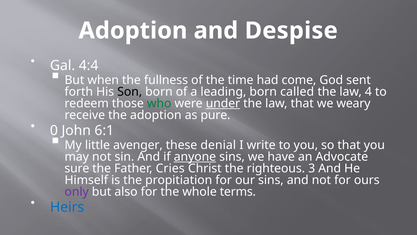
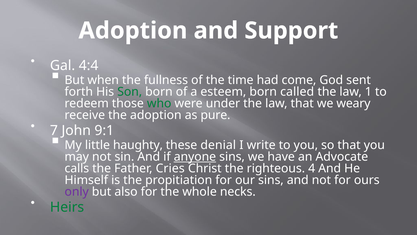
Despise: Despise -> Support
Son colour: black -> green
leading: leading -> esteem
4: 4 -> 1
under underline: present -> none
0: 0 -> 7
6:1: 6:1 -> 9:1
avenger: avenger -> haughty
sure: sure -> calls
3: 3 -> 4
terms: terms -> necks
Heirs colour: blue -> green
